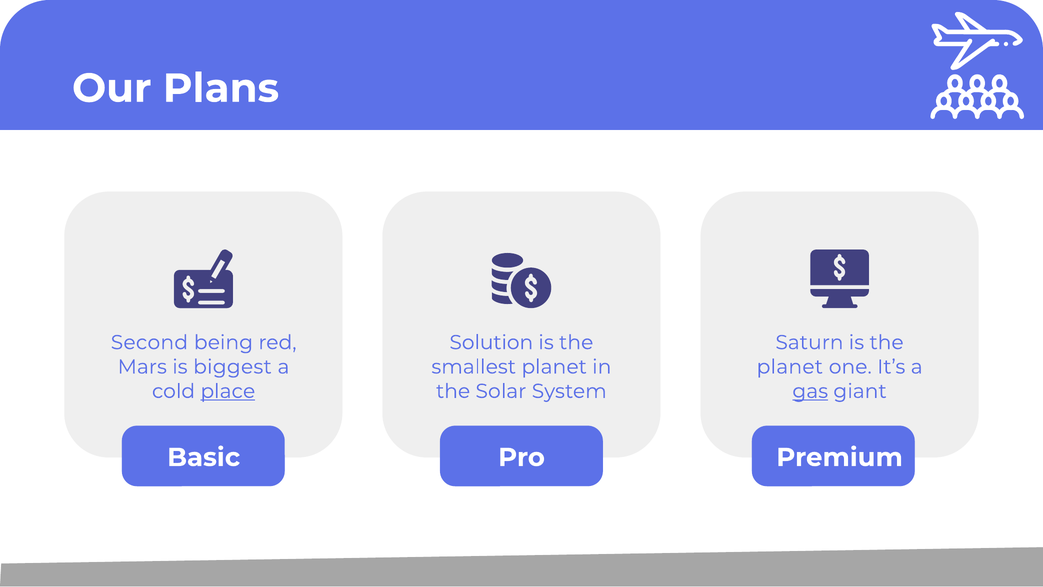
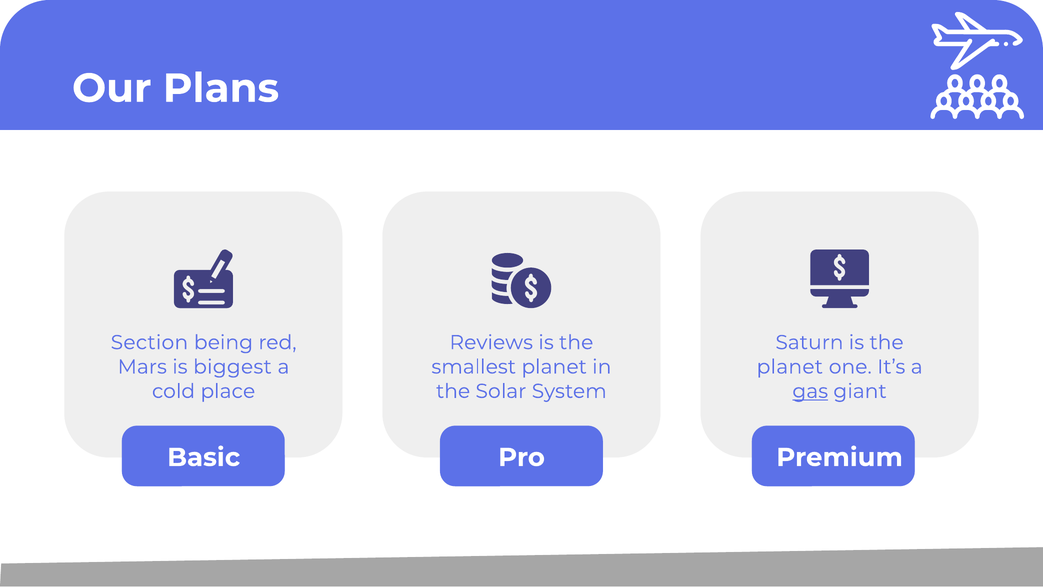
Second: Second -> Section
Solution: Solution -> Reviews
place underline: present -> none
